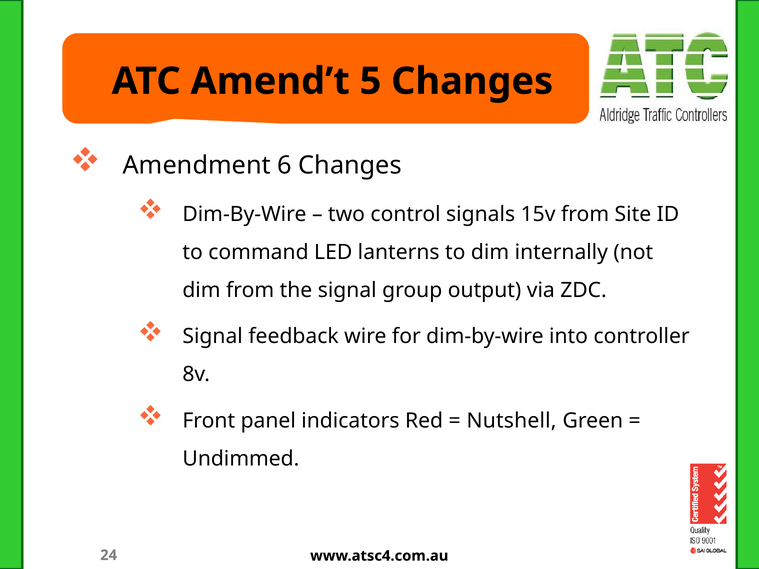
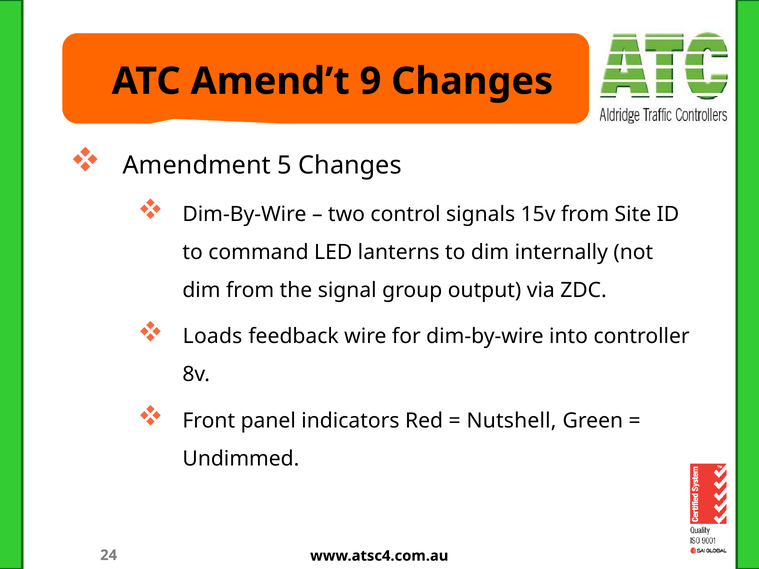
5: 5 -> 9
6: 6 -> 5
Signal at (213, 337): Signal -> Loads
